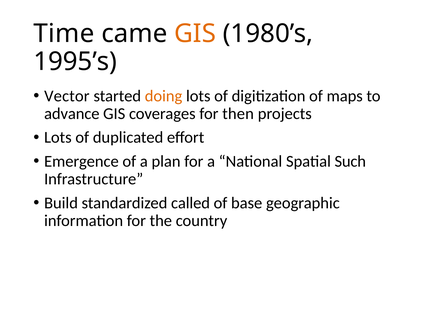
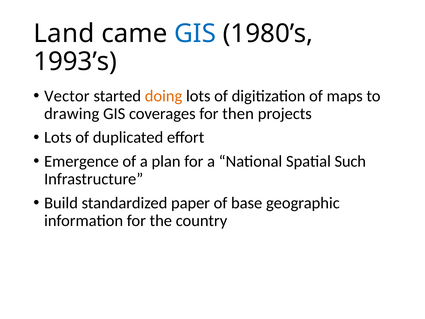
Time: Time -> Land
GIS at (195, 34) colour: orange -> blue
1995’s: 1995’s -> 1993’s
advance: advance -> drawing
called: called -> paper
